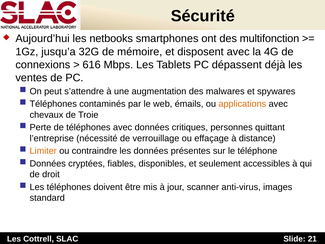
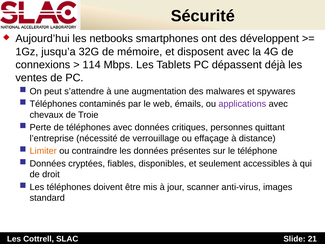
multifonction: multifonction -> développent
616: 616 -> 114
applications colour: orange -> purple
